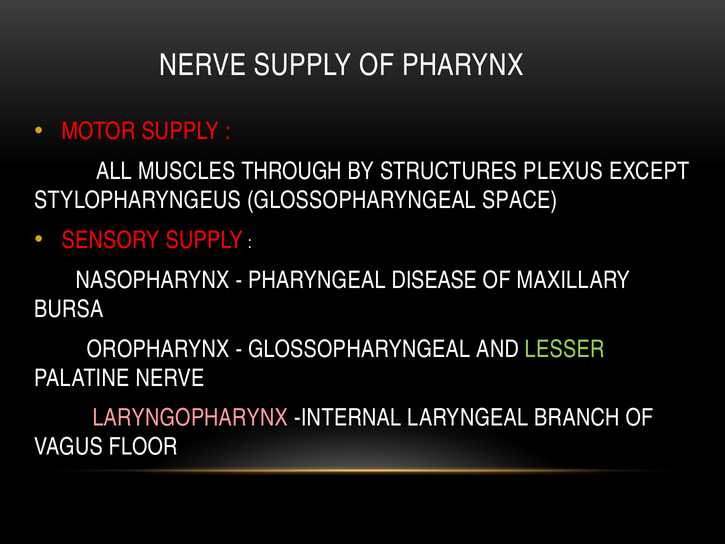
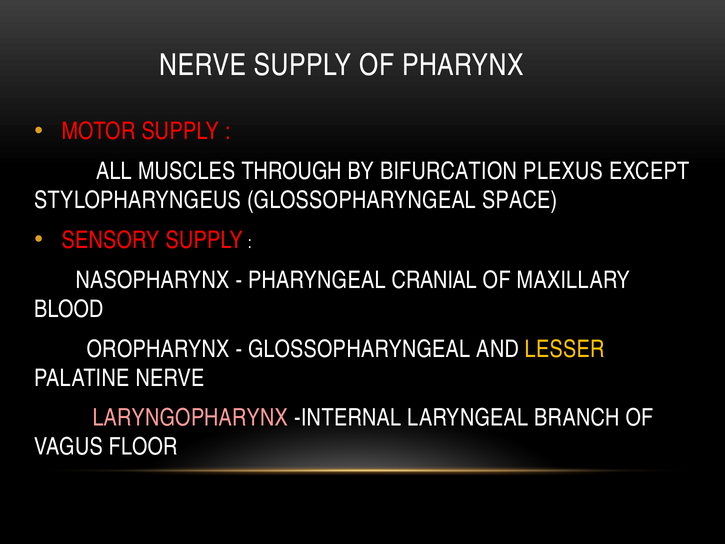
STRUCTURES: STRUCTURES -> BIFURCATION
DISEASE: DISEASE -> CRANIAL
BURSA: BURSA -> BLOOD
LESSER colour: light green -> yellow
